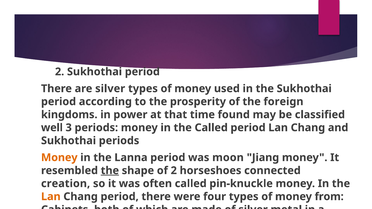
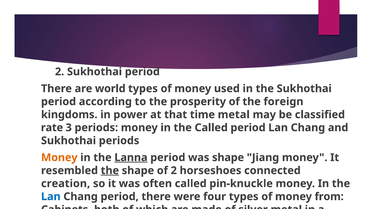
are silver: silver -> world
time found: found -> metal
well: well -> rate
Lanna underline: none -> present
was moon: moon -> shape
Lan at (51, 197) colour: orange -> blue
